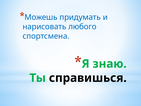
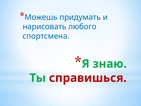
справишься colour: black -> red
